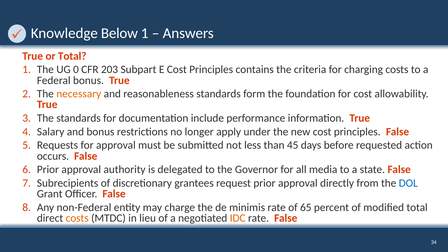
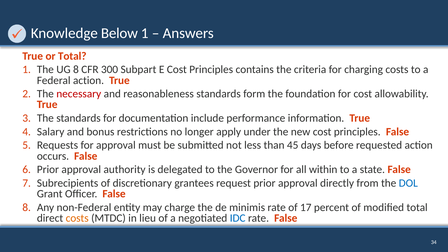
UG 0: 0 -> 8
203: 203 -> 300
Federal bonus: bonus -> action
necessary colour: orange -> red
media: media -> within
65: 65 -> 17
IDC colour: orange -> blue
